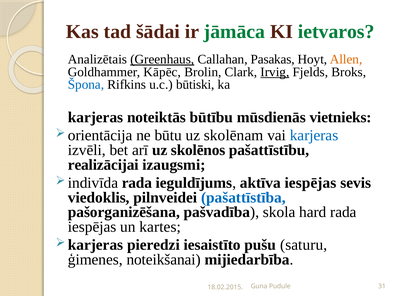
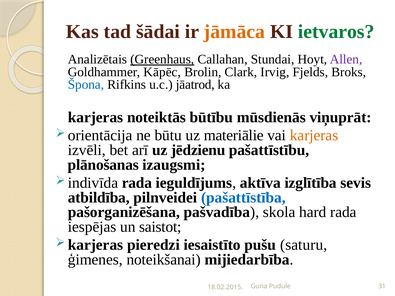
jāmāca colour: green -> orange
Pasakas: Pasakas -> Stundai
Allen colour: orange -> purple
Irvig underline: present -> none
būtiski: būtiski -> jāatrod
vietnieks: vietnieks -> viņuprāt
skolēnam: skolēnam -> materiālie
karjeras at (314, 135) colour: blue -> orange
skolēnos: skolēnos -> jēdzienu
realizācijai: realizācijai -> plānošanas
aktīva iespējas: iespējas -> izglītība
viedoklis: viedoklis -> atbildība
kartes: kartes -> saistot
